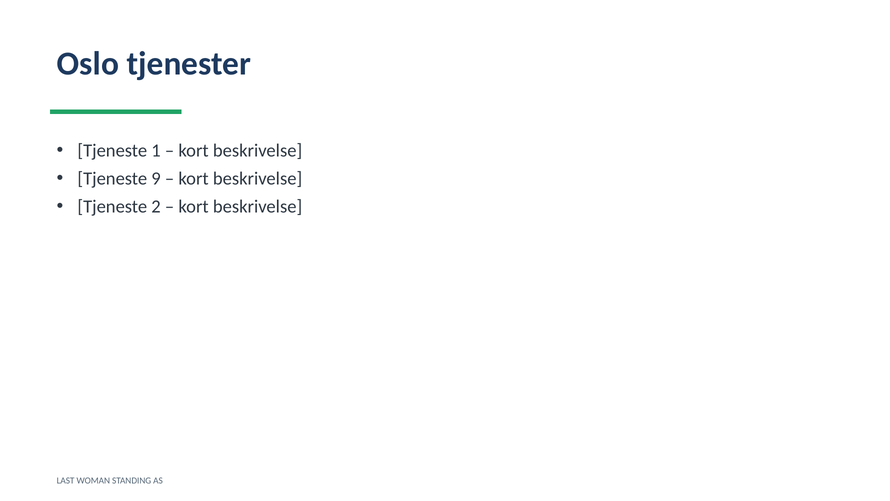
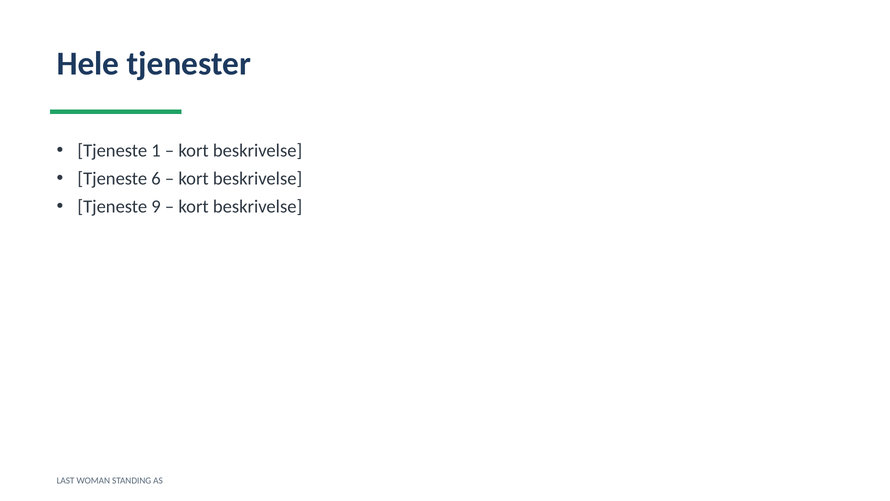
Oslo: Oslo -> Hele
9: 9 -> 6
2: 2 -> 9
